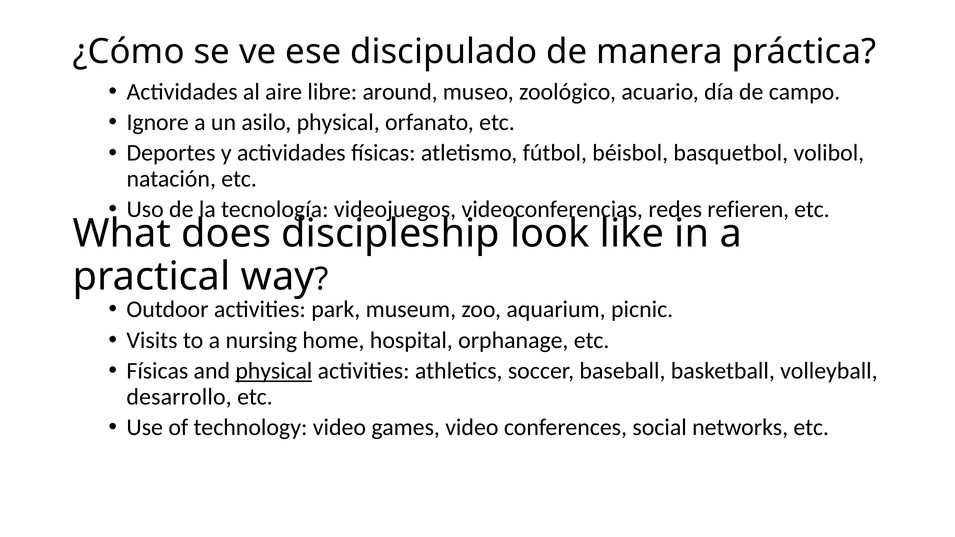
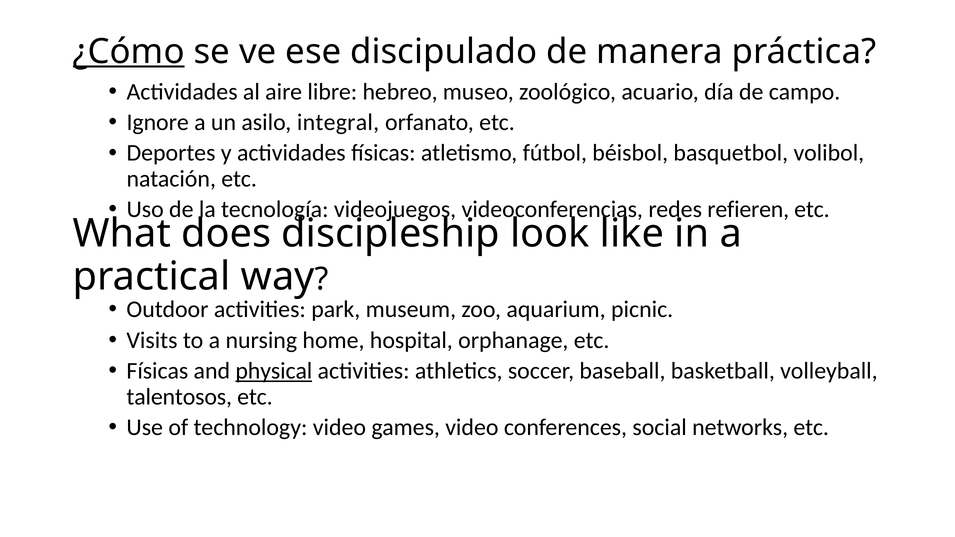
¿Cómo underline: none -> present
around: around -> hebreo
asilo physical: physical -> integral
desarrollo: desarrollo -> talentosos
